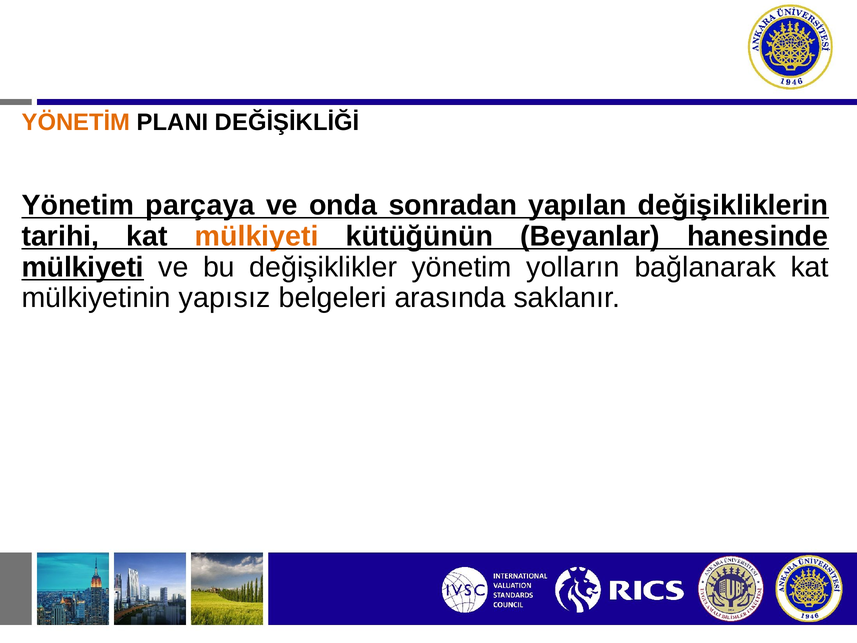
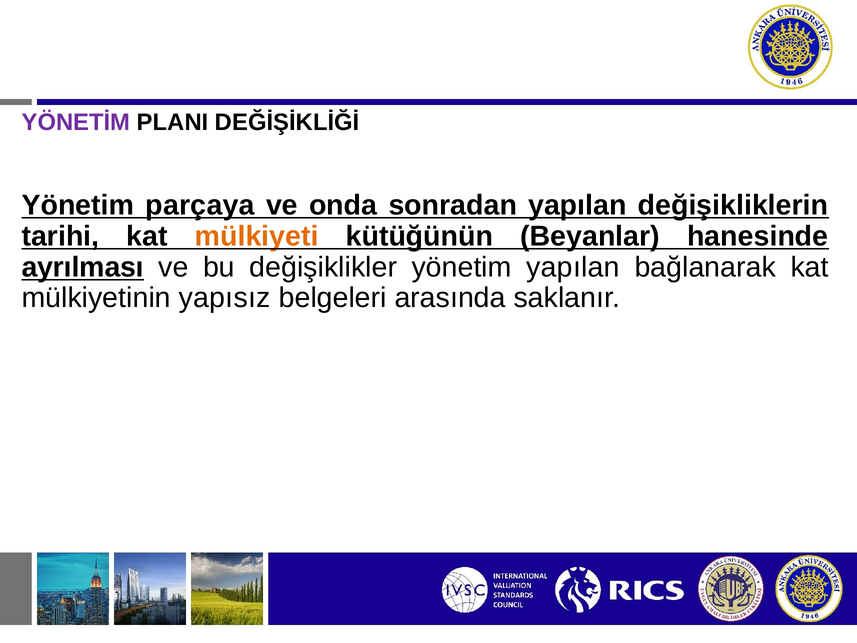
YÖNETİM colour: orange -> purple
mülkiyeti at (83, 267): mülkiyeti -> ayrılması
yönetim yolların: yolların -> yapılan
